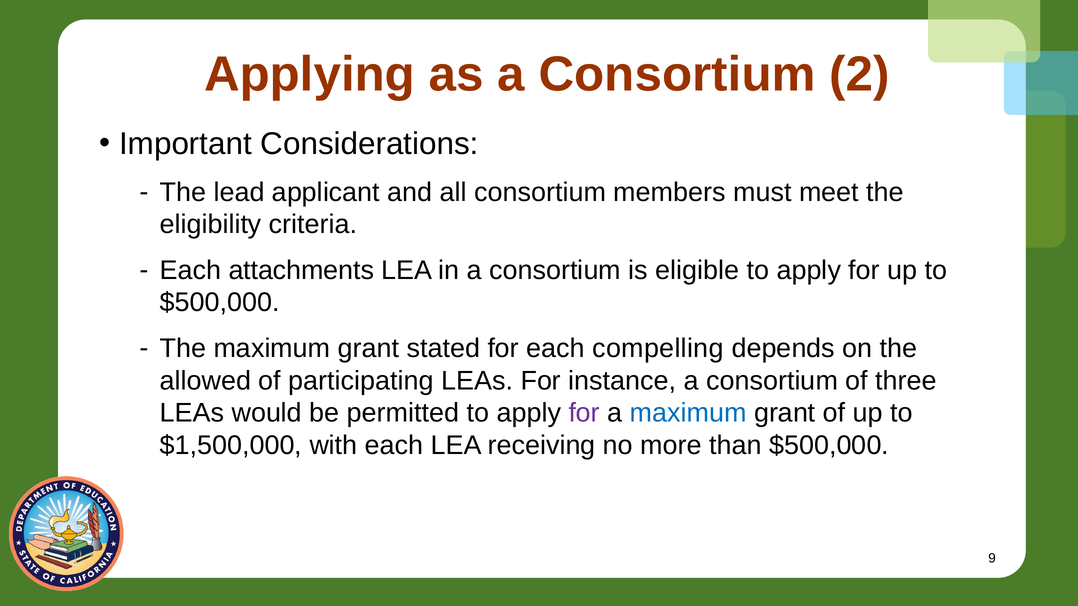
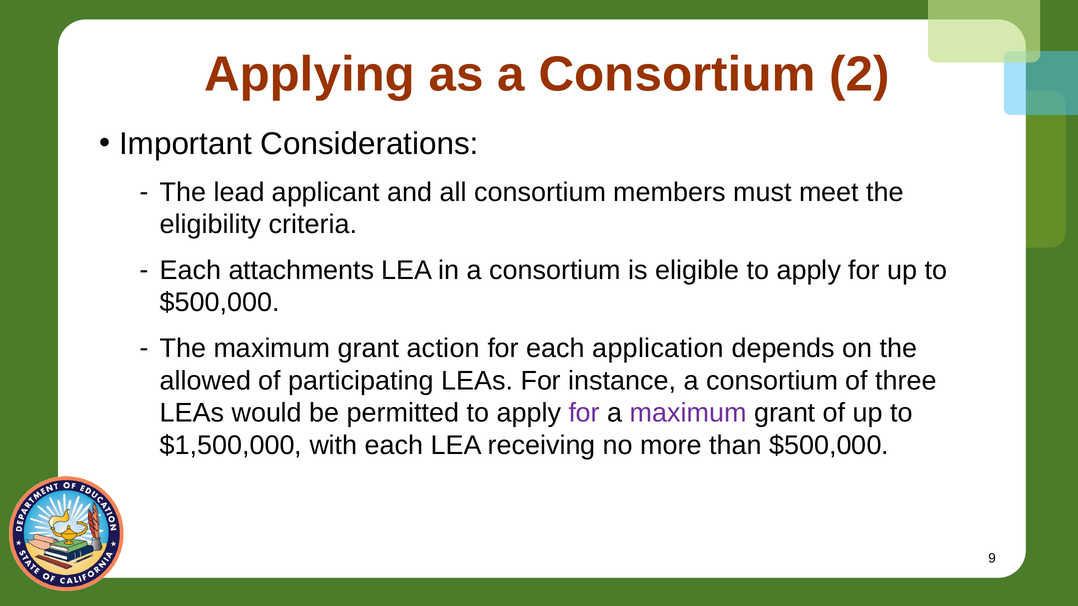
stated: stated -> action
compelling: compelling -> application
maximum at (688, 413) colour: blue -> purple
